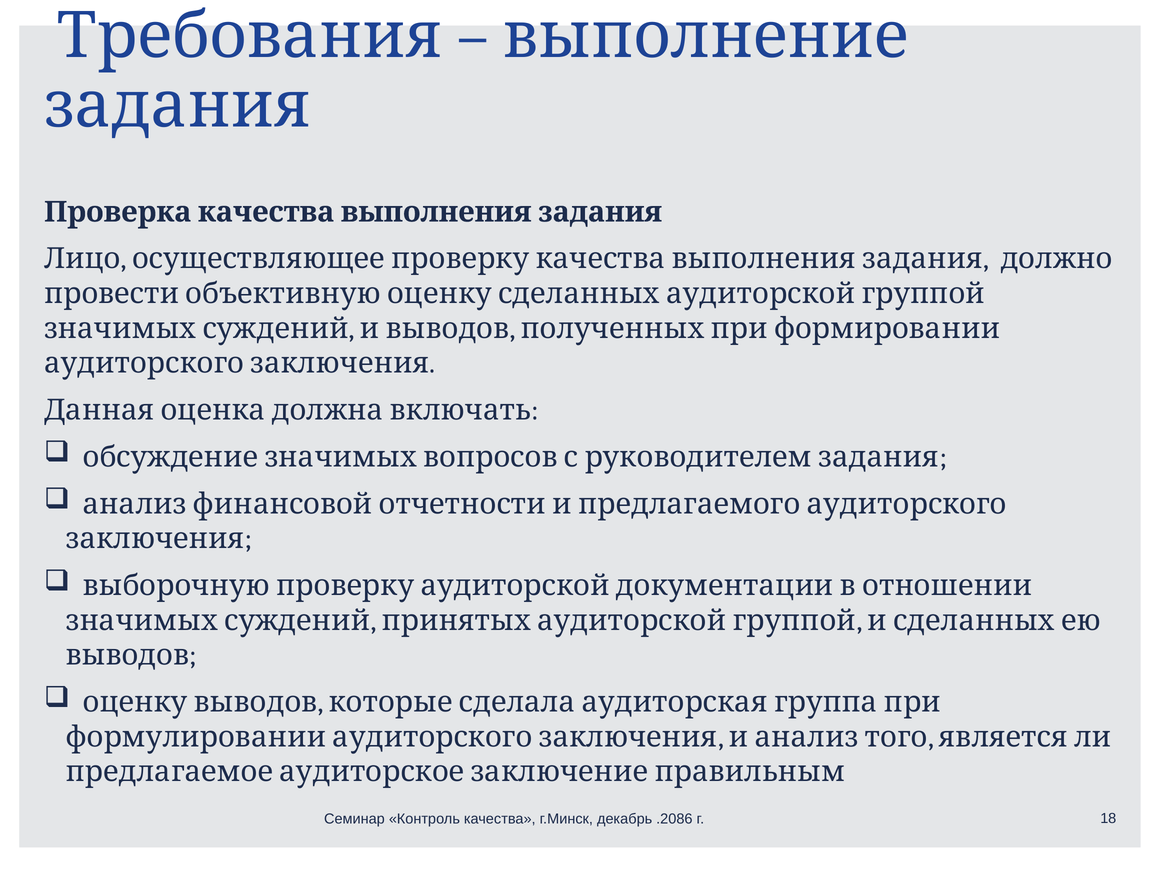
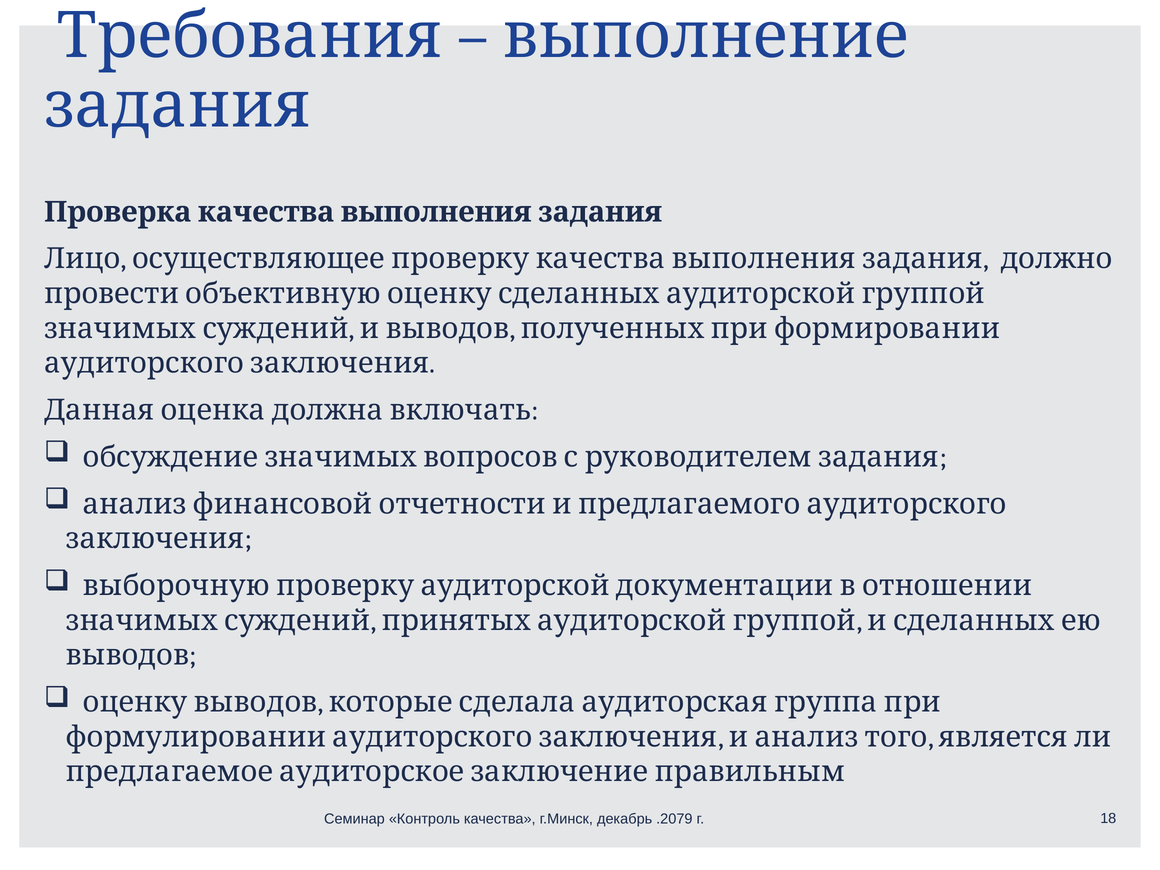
.2086: .2086 -> .2079
